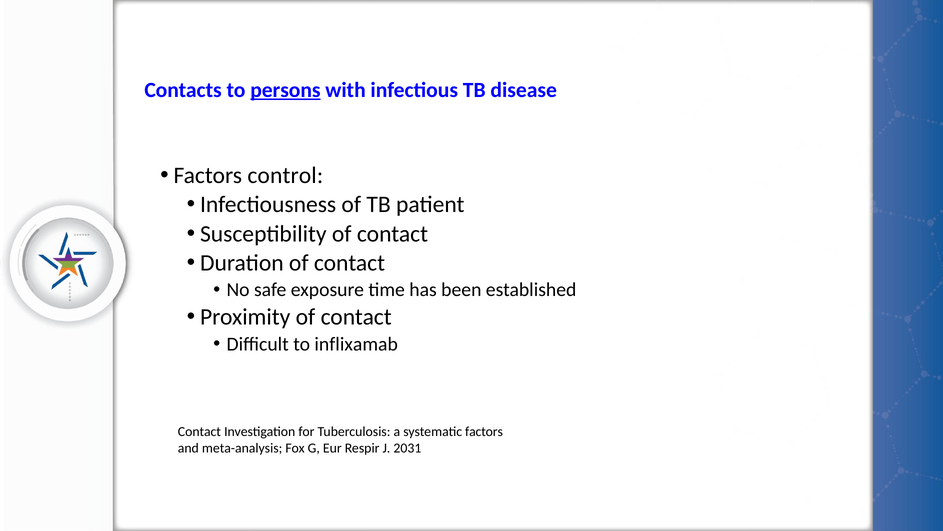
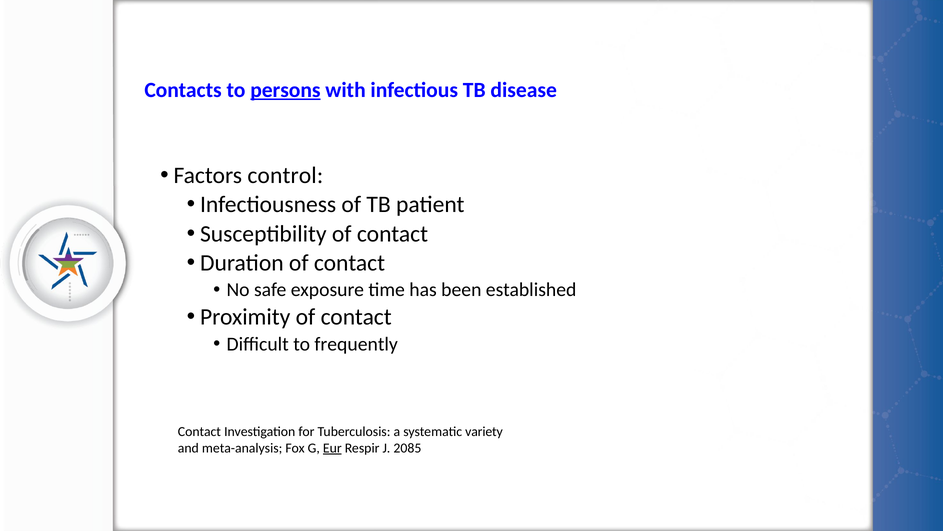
inflixamab: inflixamab -> frequently
systematic factors: factors -> variety
Eur underline: none -> present
2031: 2031 -> 2085
